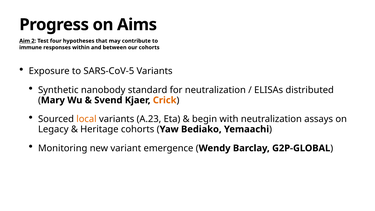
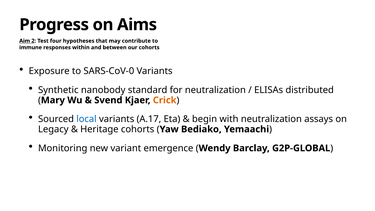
SARS-CoV-5: SARS-CoV-5 -> SARS-CoV-0
local colour: orange -> blue
A.23: A.23 -> A.17
